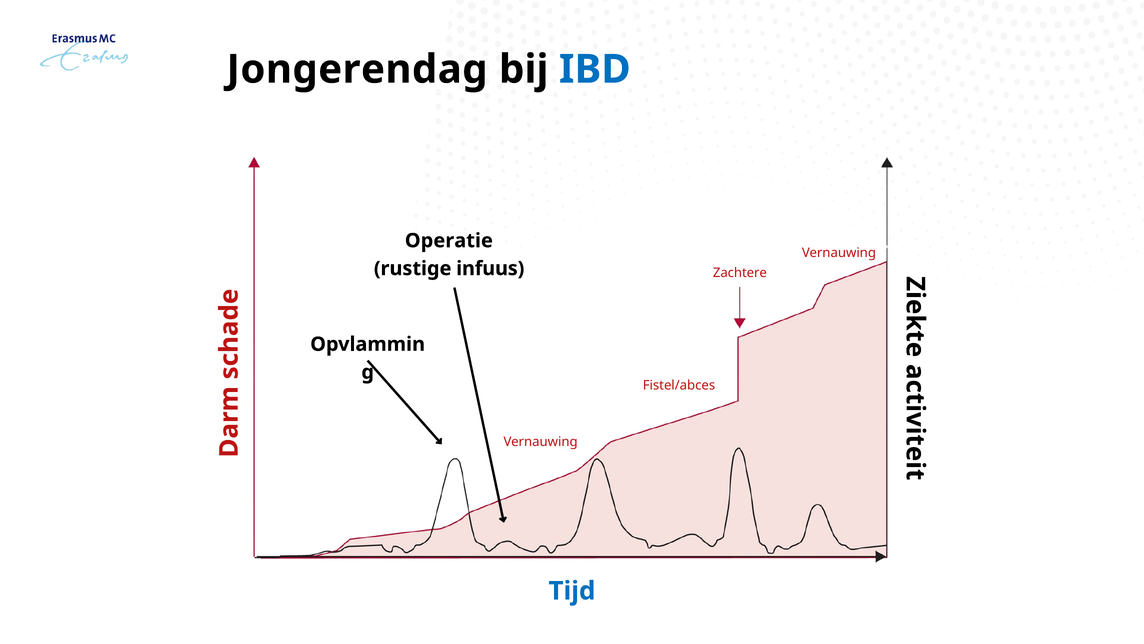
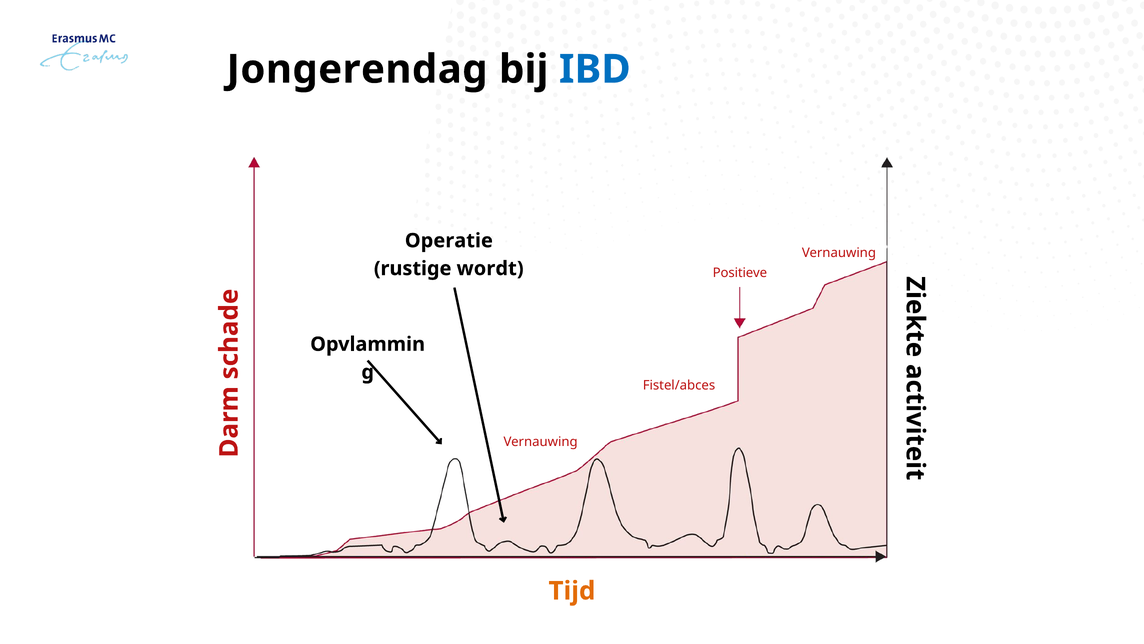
infuus: infuus -> wordt
Zachtere: Zachtere -> Positieve
Tijd colour: blue -> orange
